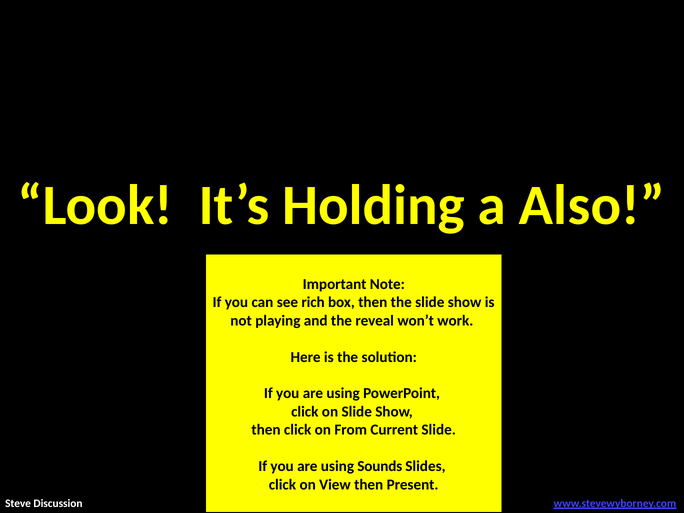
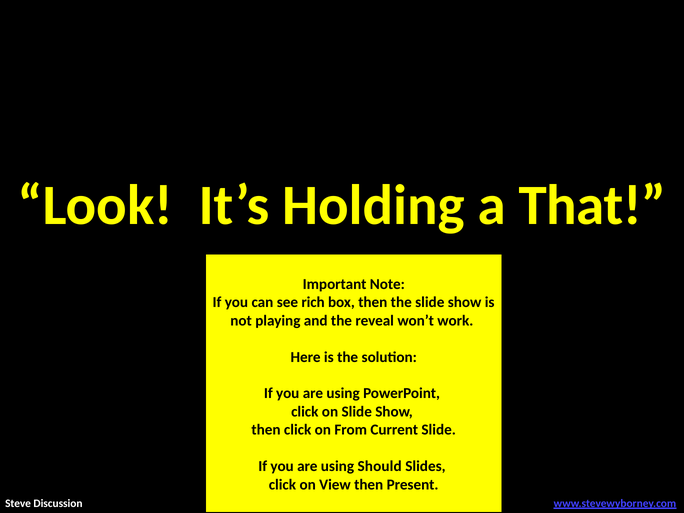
Also: Also -> That
Sounds: Sounds -> Should
